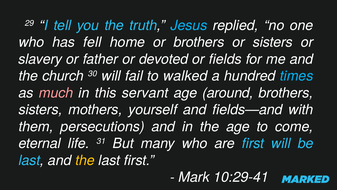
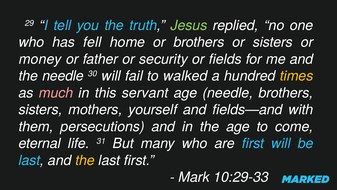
Jesus colour: light blue -> light green
slavery: slavery -> money
devoted: devoted -> security
the church: church -> needle
times colour: light blue -> yellow
age around: around -> needle
10:29-41: 10:29-41 -> 10:29-33
